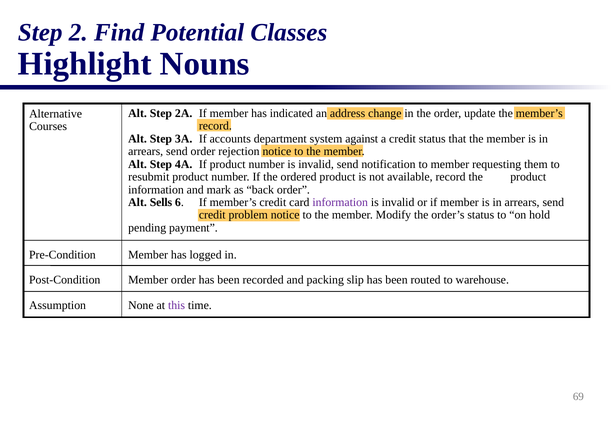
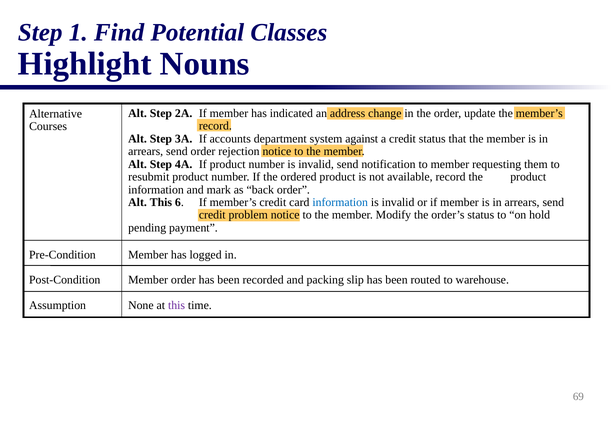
2: 2 -> 1
Alt Sells: Sells -> This
information at (340, 203) colour: purple -> blue
